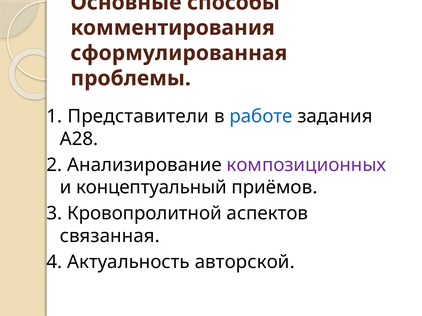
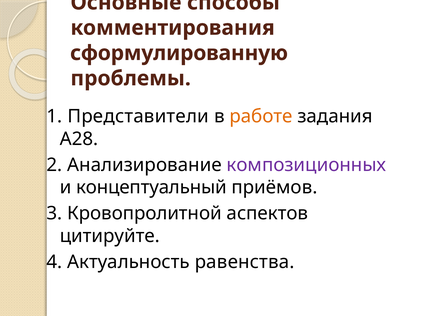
сформулированная: сформулированная -> сформулированную
работе colour: blue -> orange
связанная: связанная -> цитируйте
авторской: авторской -> равенства
